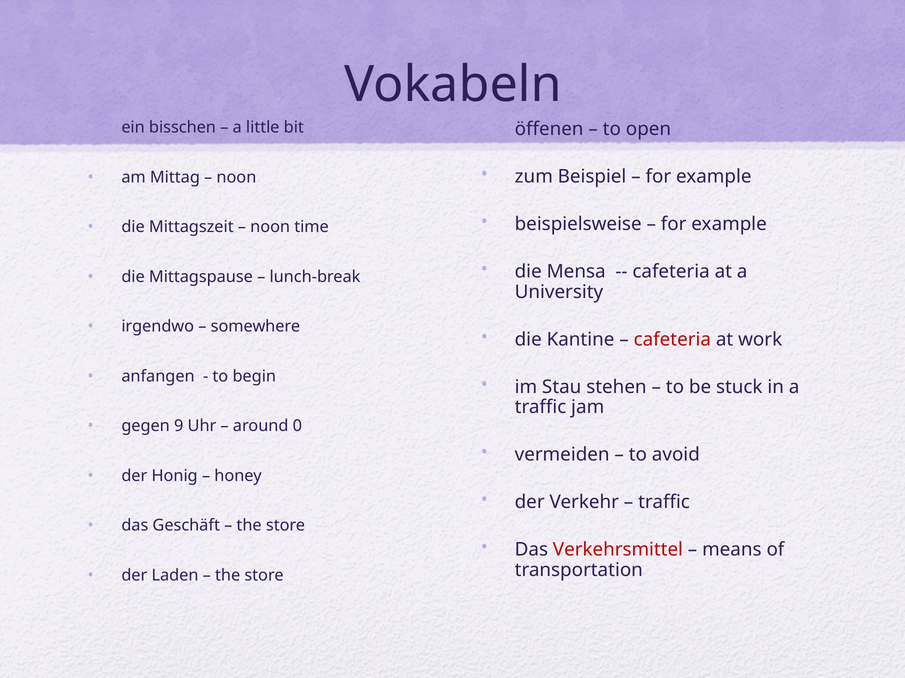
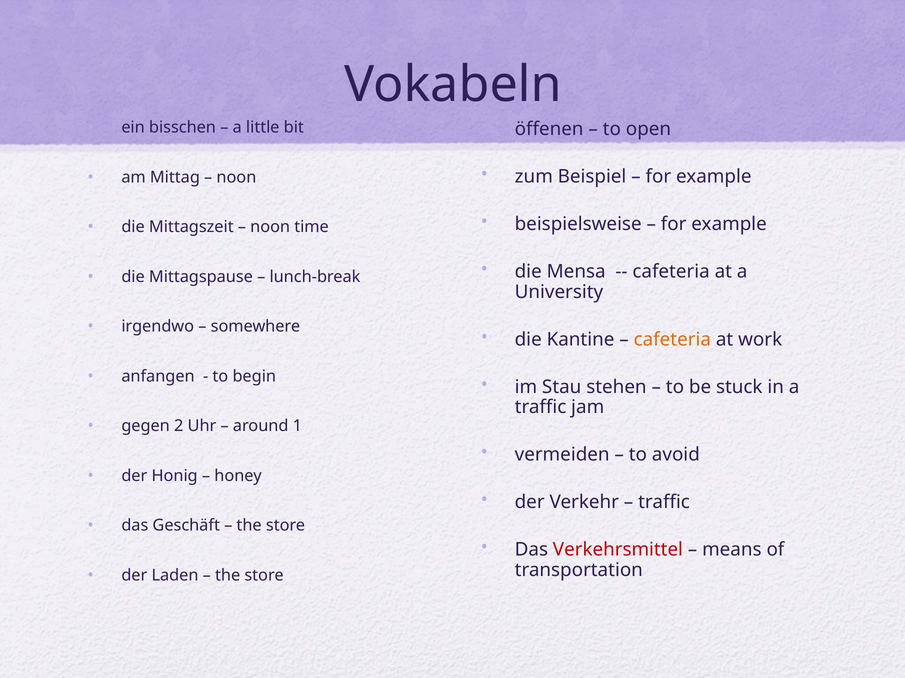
cafeteria at (672, 340) colour: red -> orange
9: 9 -> 2
0: 0 -> 1
